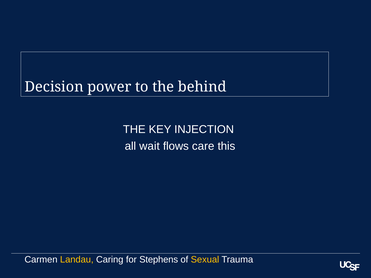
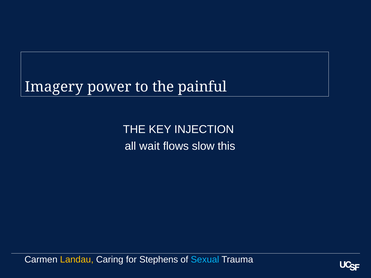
Decision: Decision -> Imagery
behind: behind -> painful
care: care -> slow
Sexual colour: yellow -> light blue
